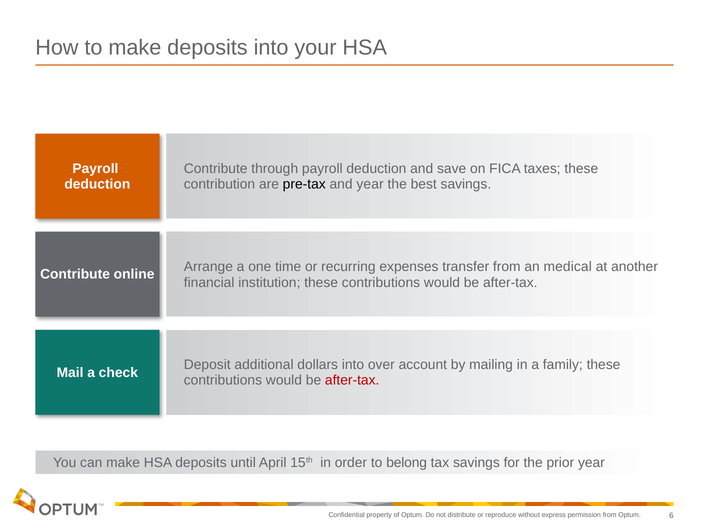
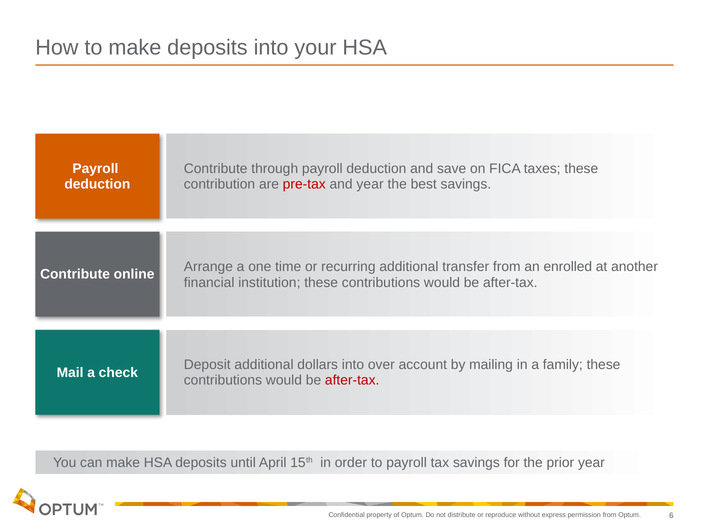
pre-tax colour: black -> red
recurring expenses: expenses -> additional
medical: medical -> enrolled
to belong: belong -> payroll
